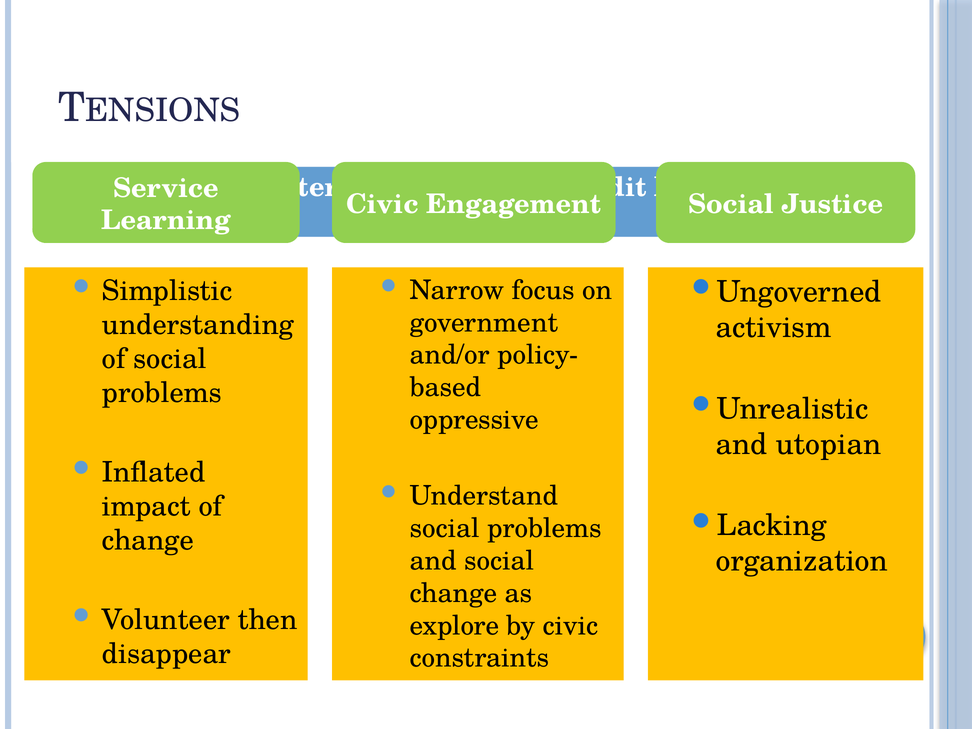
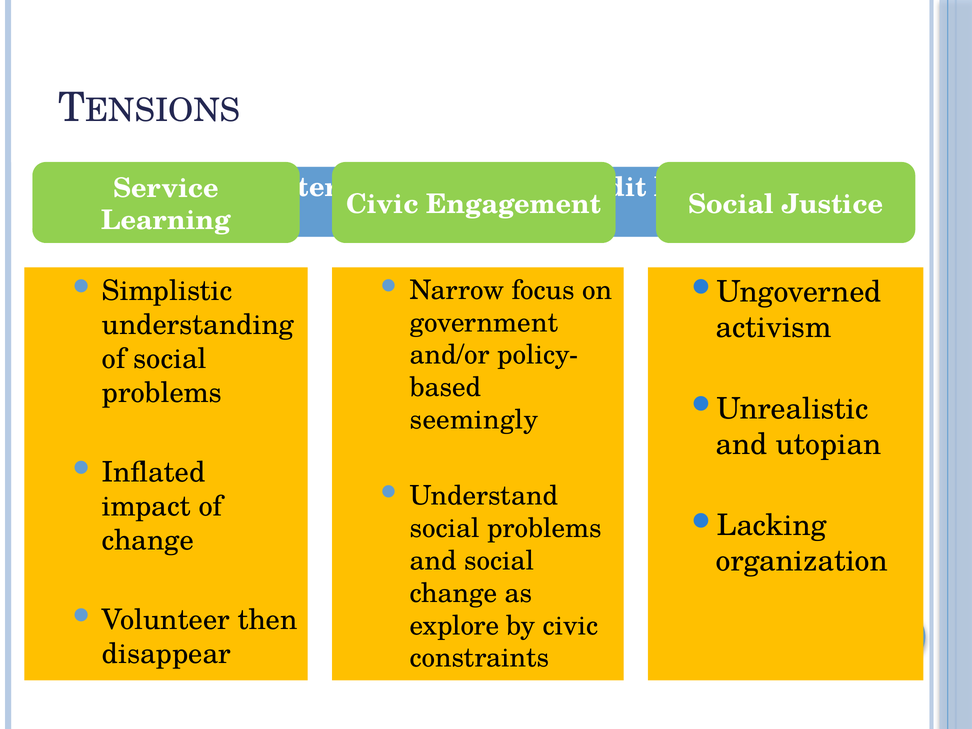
oppressive: oppressive -> seemingly
